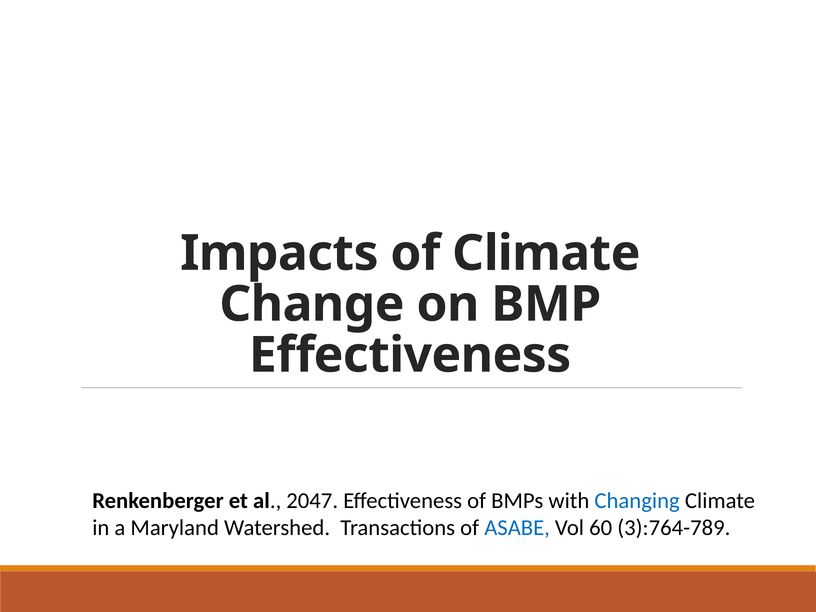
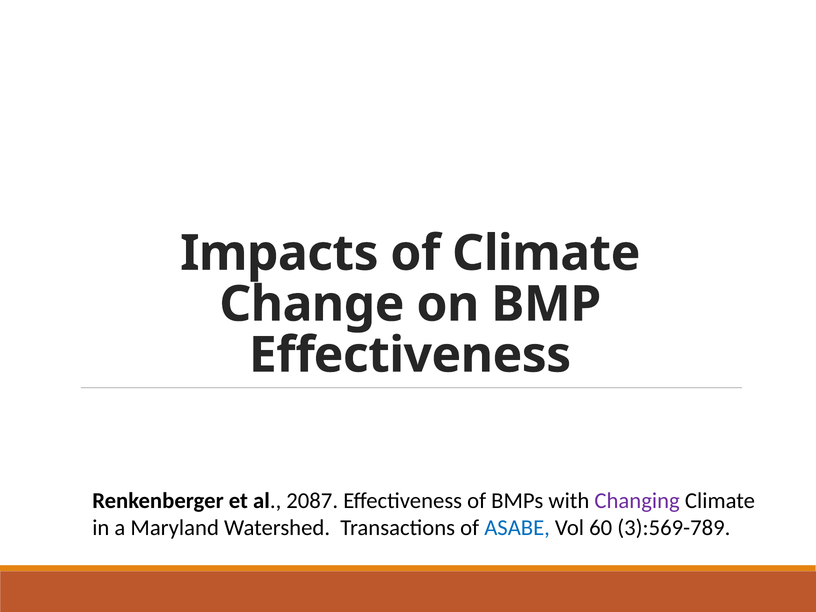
2047: 2047 -> 2087
Changing colour: blue -> purple
3):764-789: 3):764-789 -> 3):569-789
